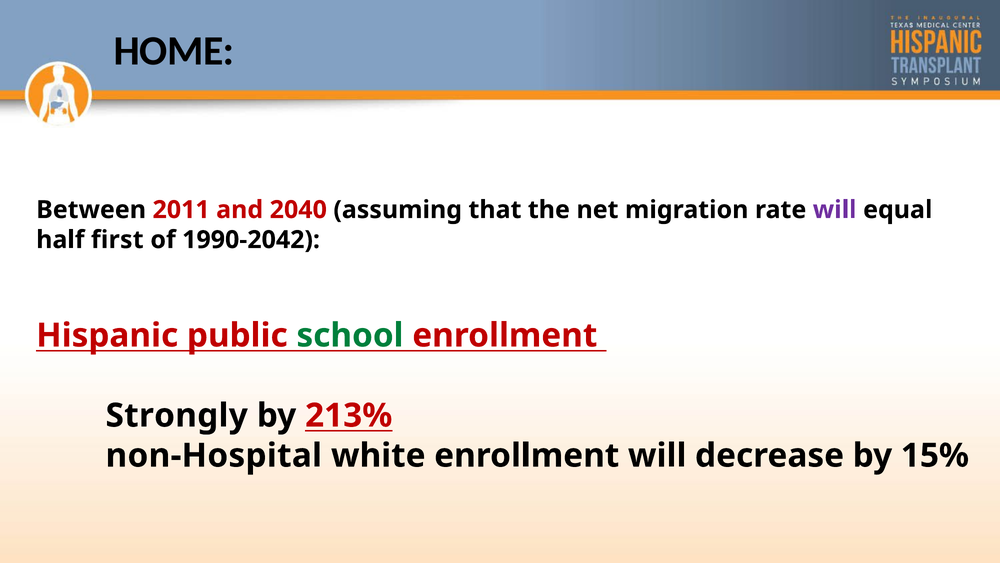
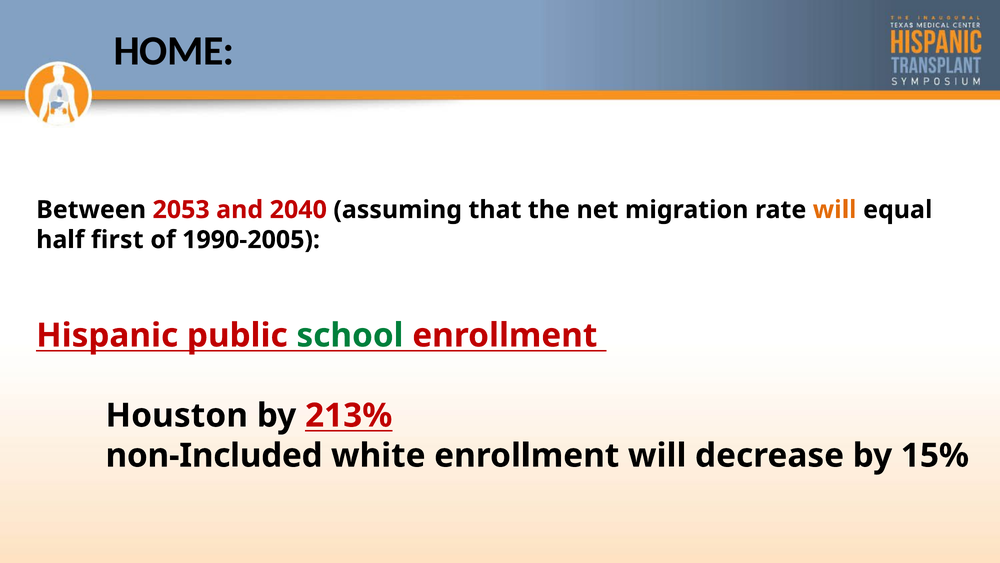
2011: 2011 -> 2053
will at (835, 210) colour: purple -> orange
1990-2042: 1990-2042 -> 1990-2005
Strongly: Strongly -> Houston
non-Hospital: non-Hospital -> non-Included
